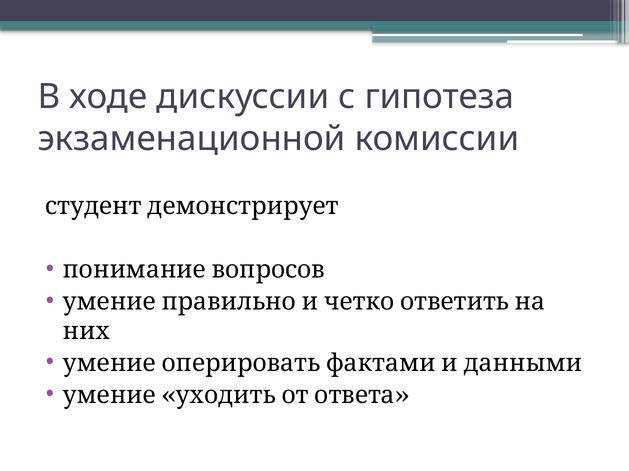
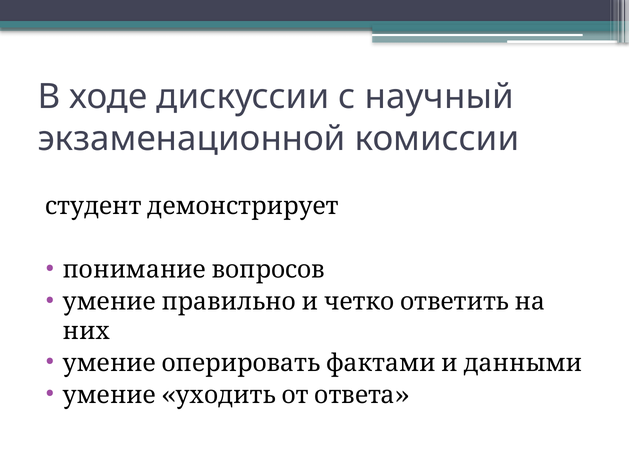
гипотеза: гипотеза -> научный
